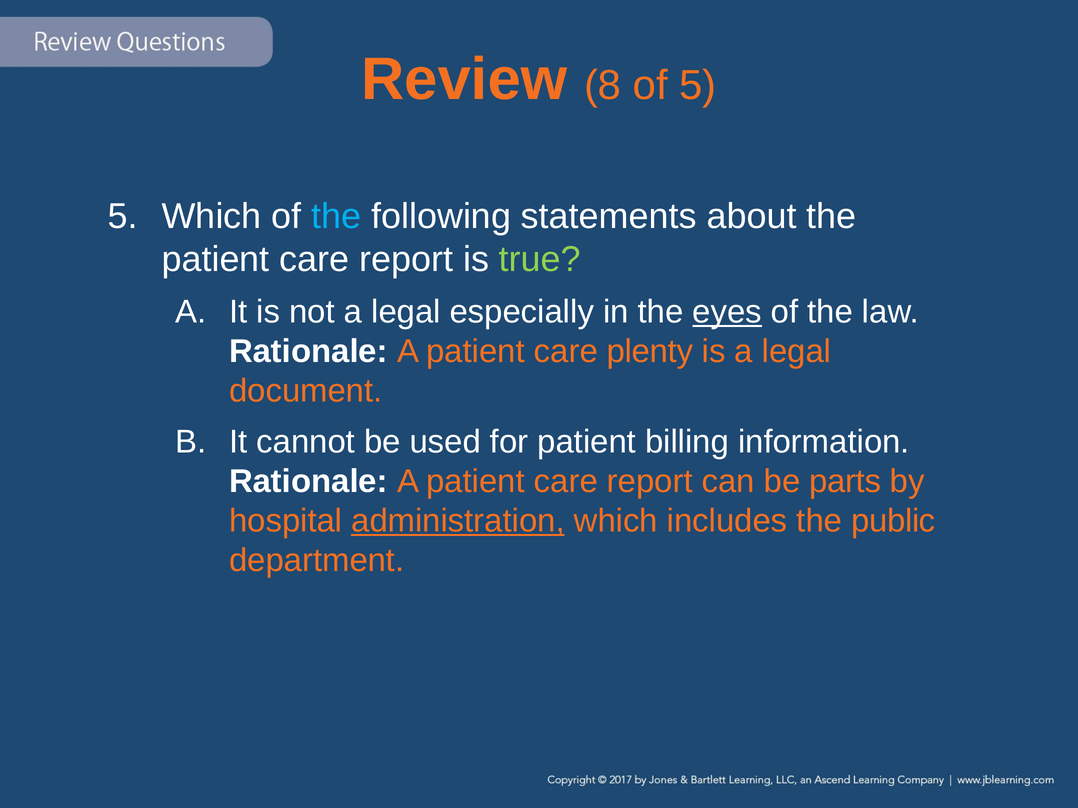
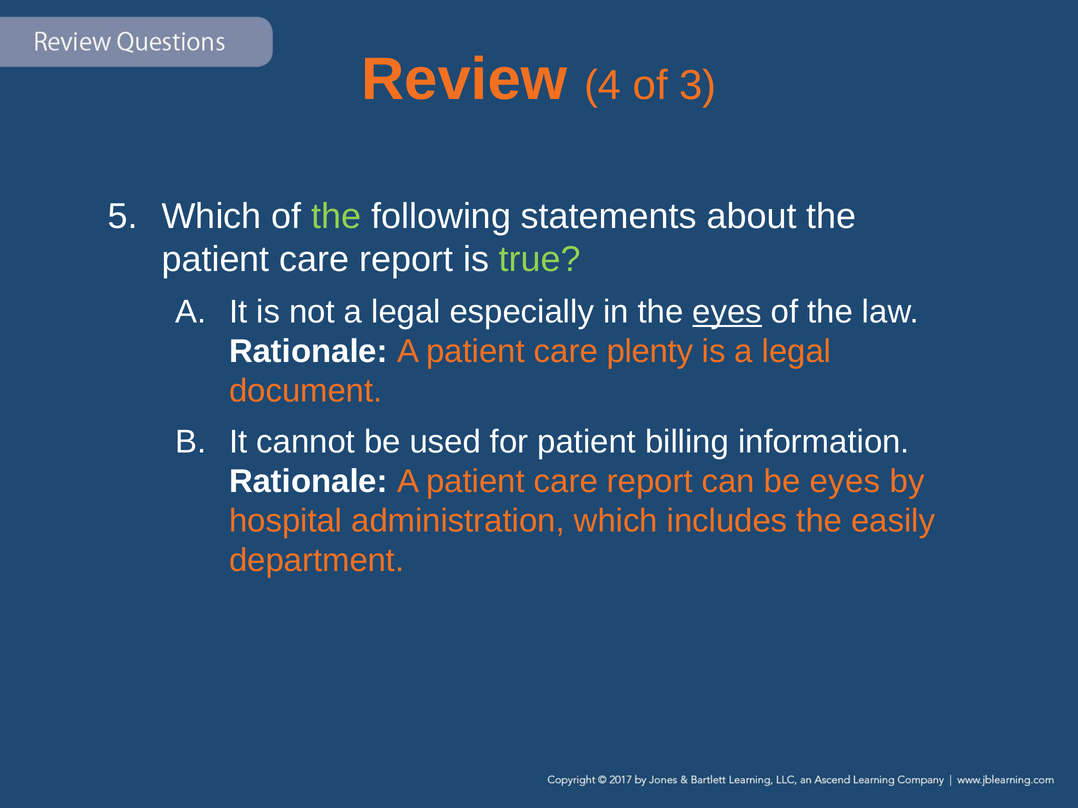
8: 8 -> 4
of 5: 5 -> 3
the at (336, 216) colour: light blue -> light green
be parts: parts -> eyes
administration underline: present -> none
public: public -> easily
